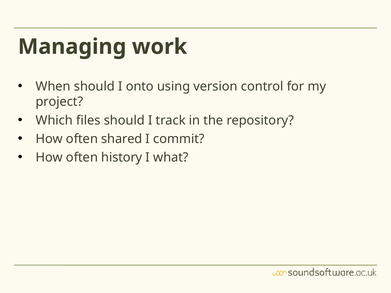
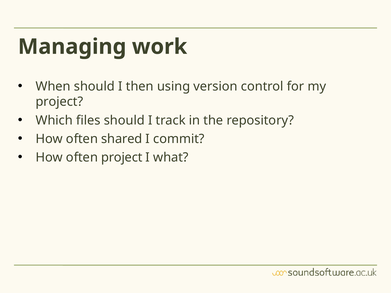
onto: onto -> then
often history: history -> project
